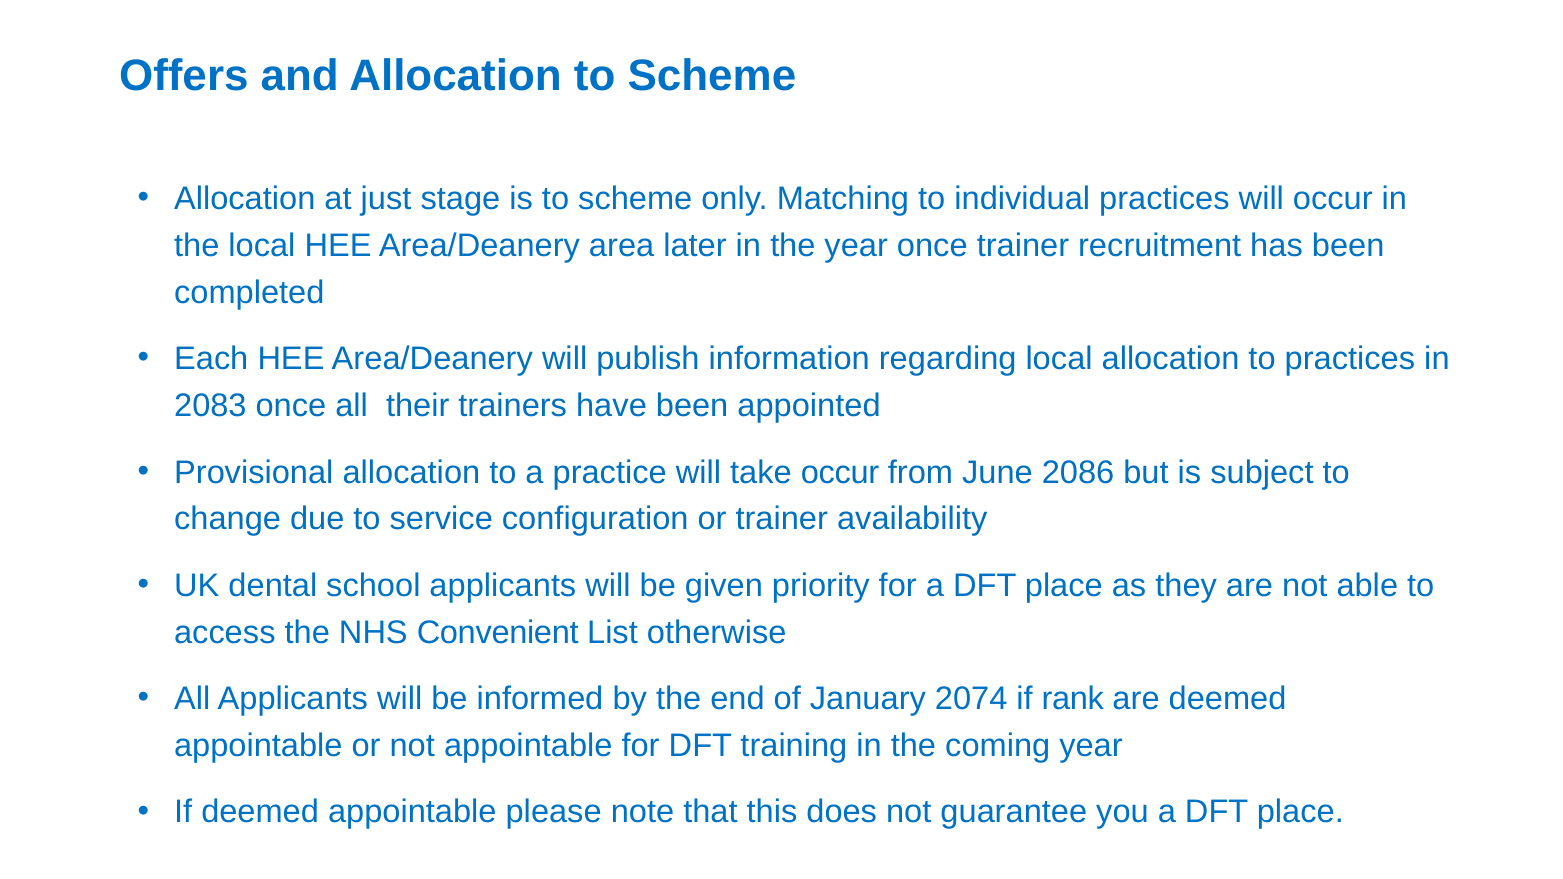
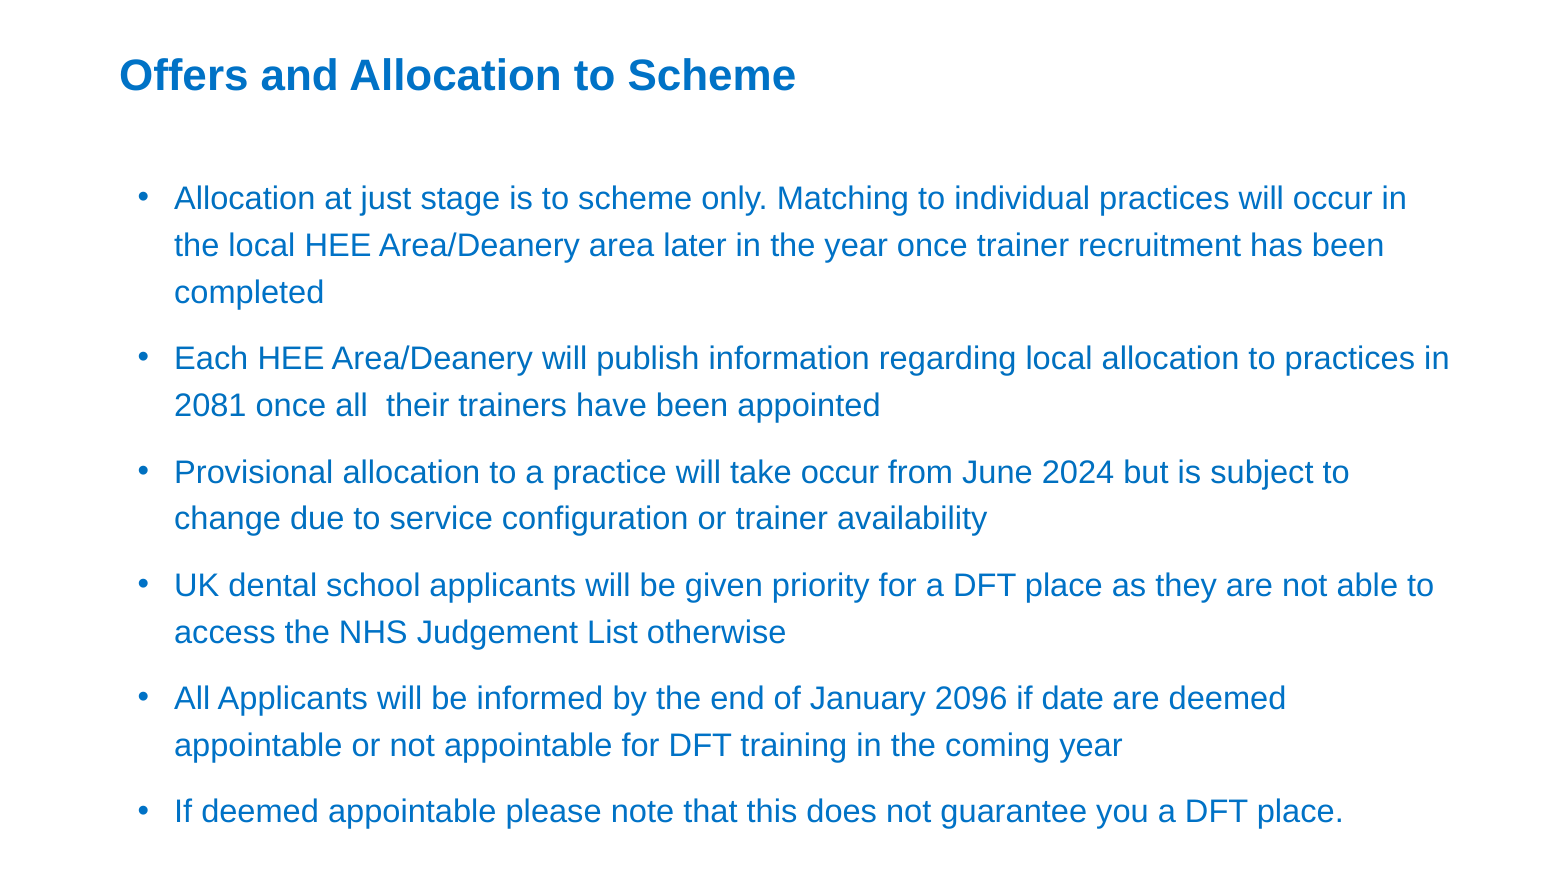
2083: 2083 -> 2081
2086: 2086 -> 2024
Convenient: Convenient -> Judgement
2074: 2074 -> 2096
rank: rank -> date
